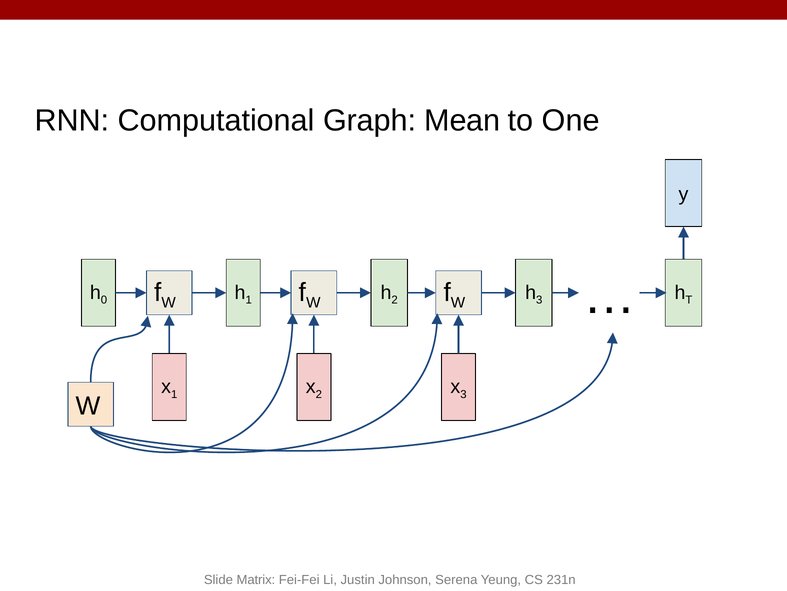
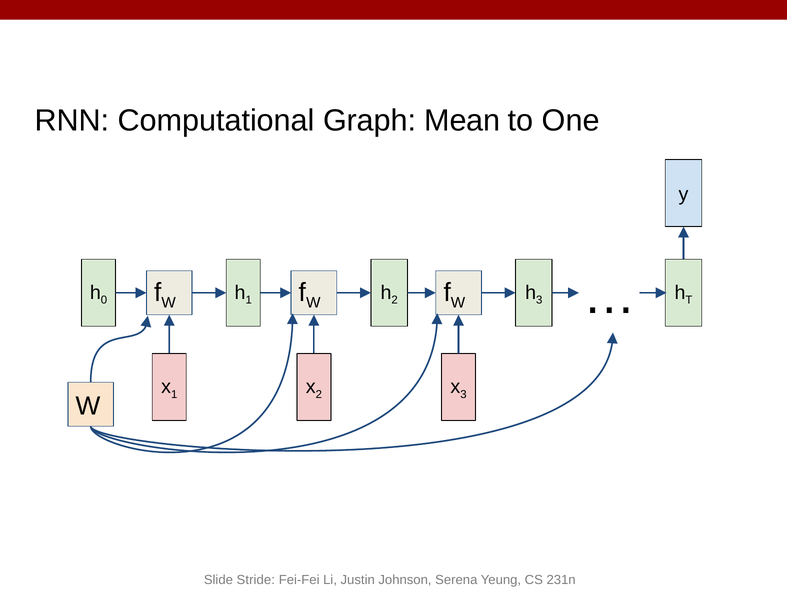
Matrix: Matrix -> Stride
